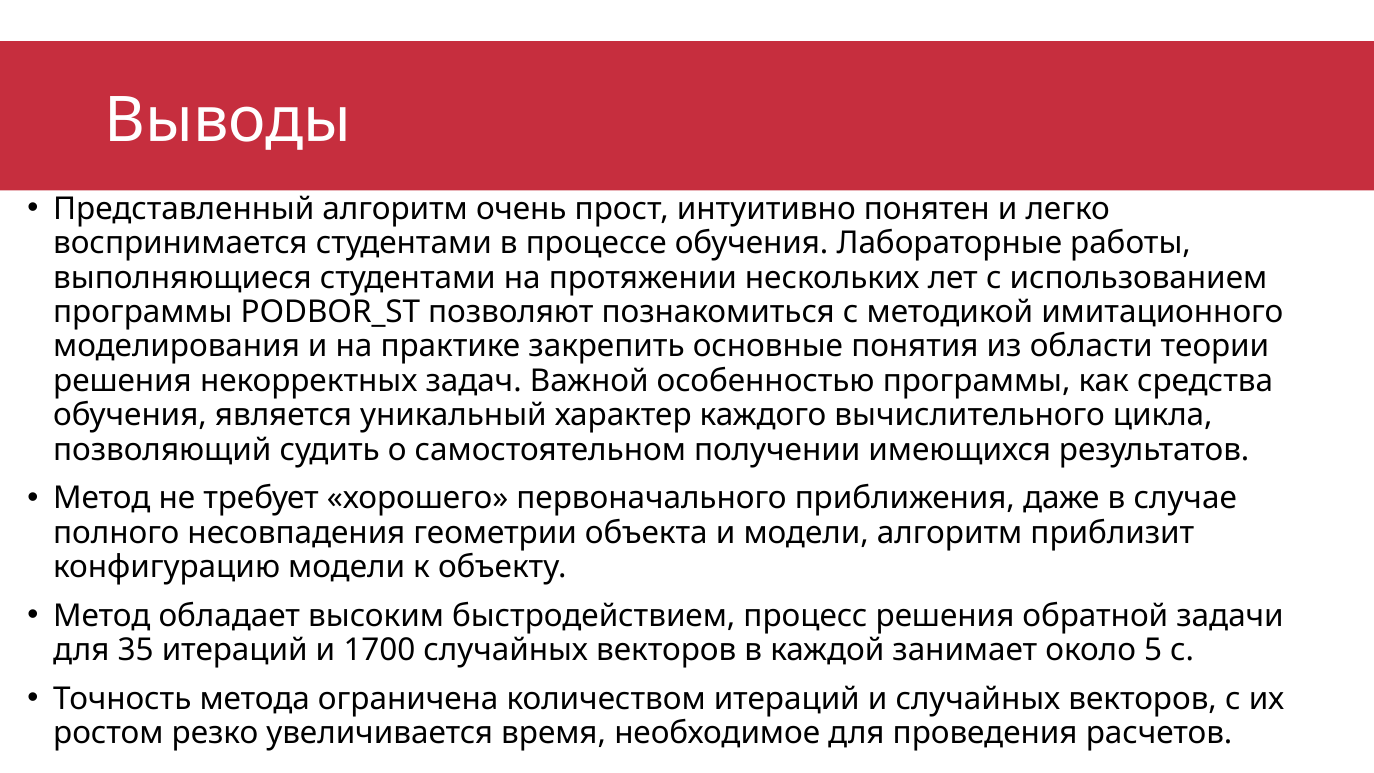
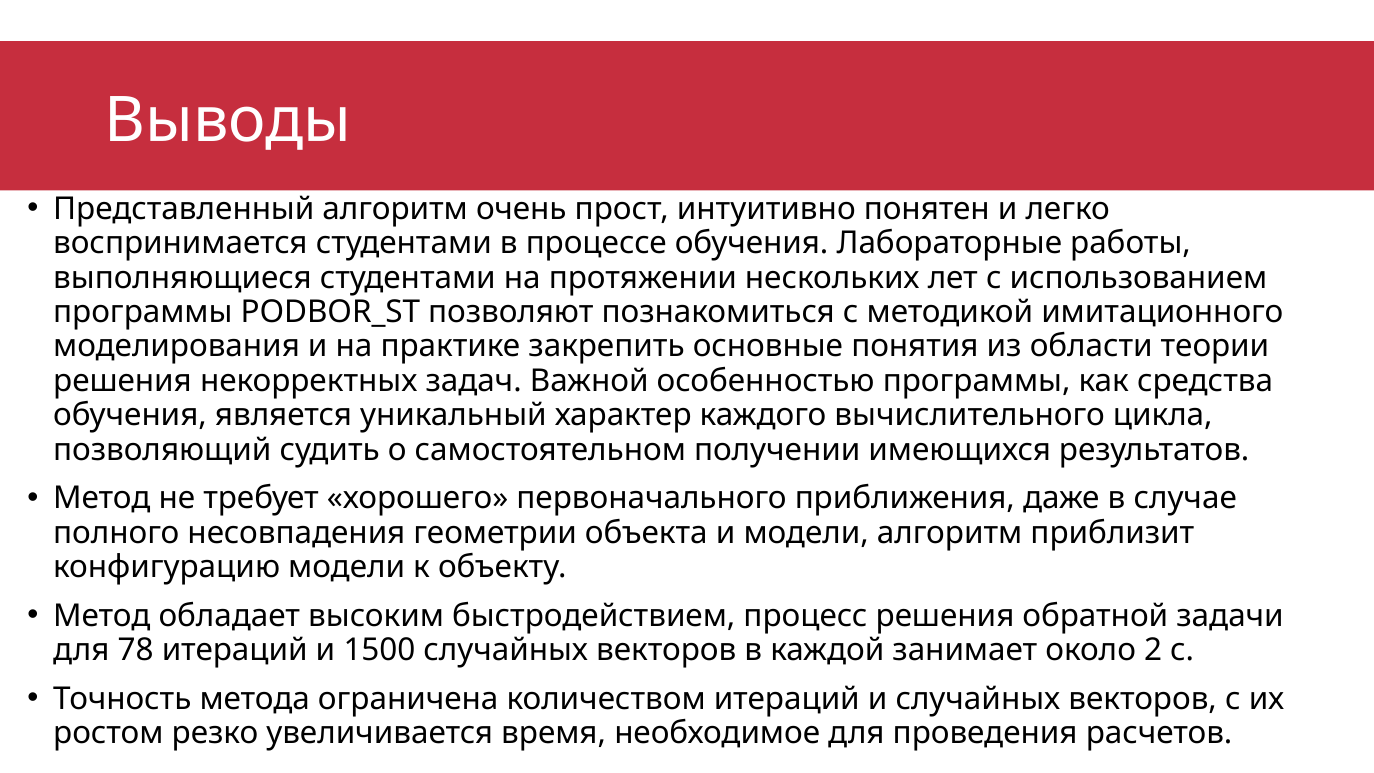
35: 35 -> 78
1700: 1700 -> 1500
5: 5 -> 2
